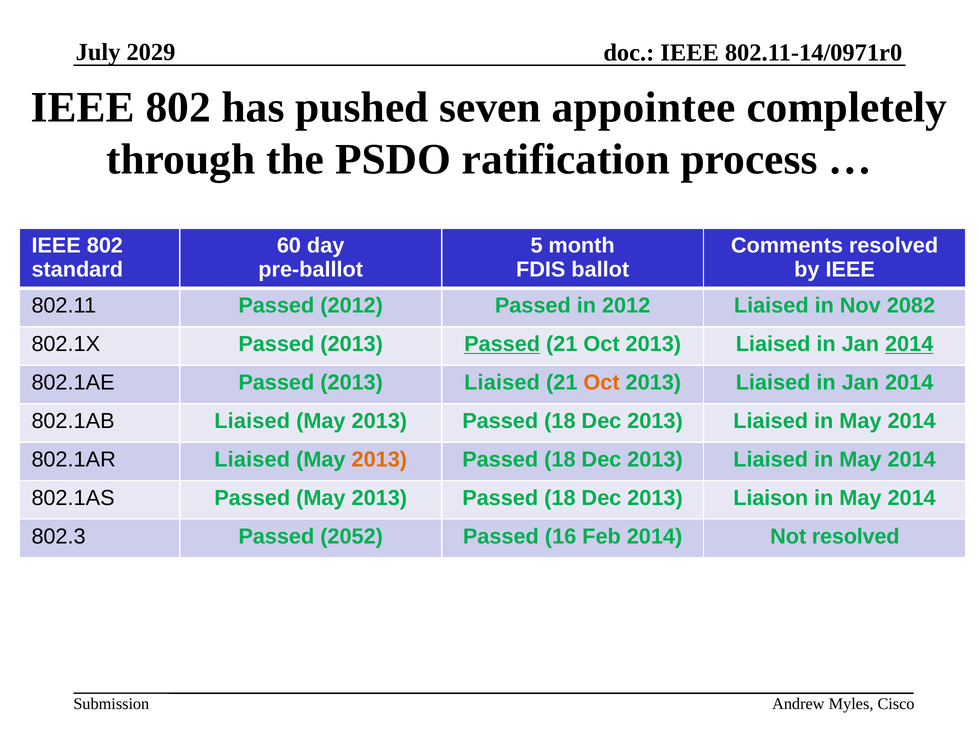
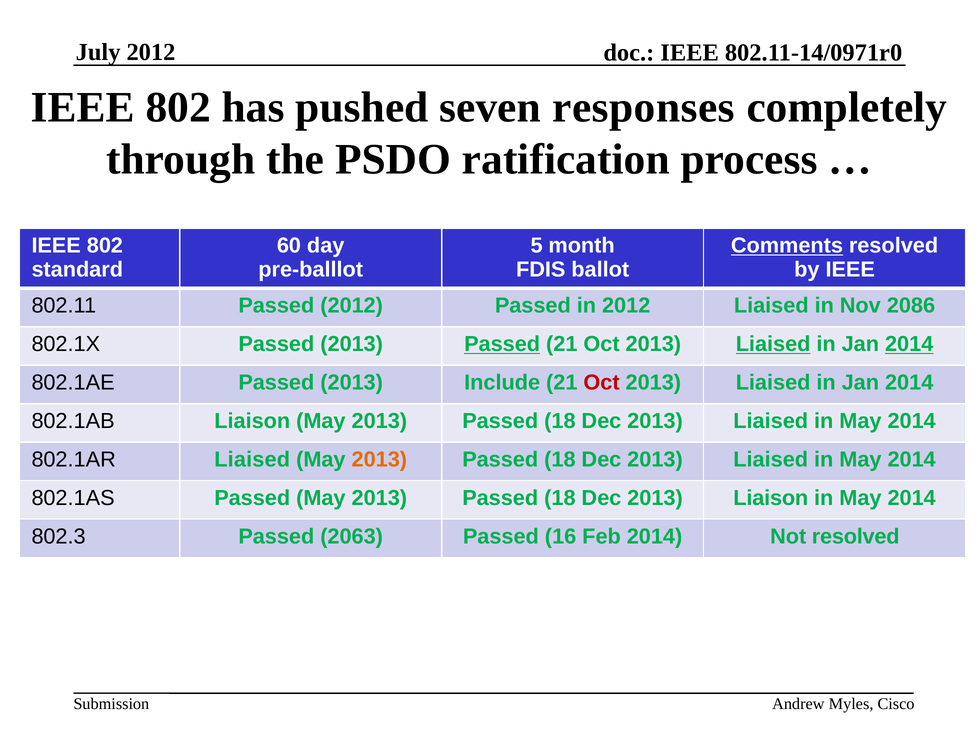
July 2029: 2029 -> 2012
appointee: appointee -> responses
Comments underline: none -> present
2082: 2082 -> 2086
Liaised at (773, 344) underline: none -> present
Passed 2013 Liaised: Liaised -> Include
Oct at (602, 383) colour: orange -> red
802.1AB Liaised: Liaised -> Liaison
2052: 2052 -> 2063
